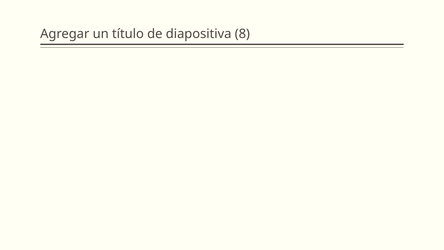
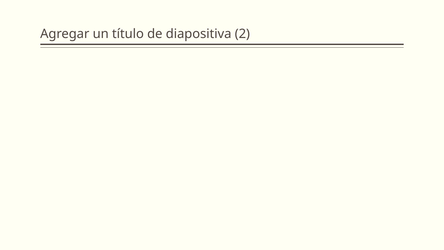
8: 8 -> 2
